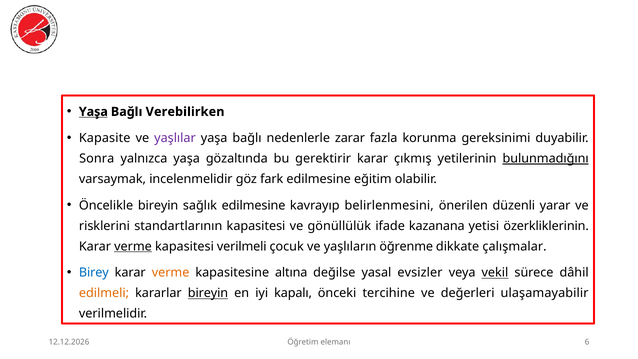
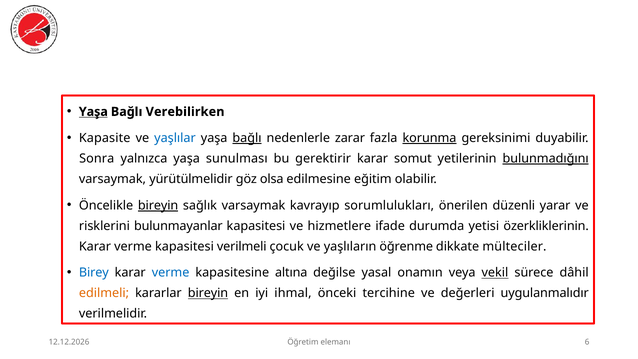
yaşlılar colour: purple -> blue
bağlı at (247, 138) underline: none -> present
korunma underline: none -> present
gözaltında: gözaltında -> sunulması
çıkmış: çıkmış -> somut
incelenmelidir: incelenmelidir -> yürütülmelidir
fark: fark -> olsa
bireyin at (158, 205) underline: none -> present
sağlık edilmesine: edilmesine -> varsaymak
belirlenmesini: belirlenmesini -> sorumlulukları
standartlarının: standartlarının -> bulunmayanlar
gönüllülük: gönüllülük -> hizmetlere
kazanana: kazanana -> durumda
verme at (133, 246) underline: present -> none
çalışmalar: çalışmalar -> mülteciler
verme at (171, 273) colour: orange -> blue
evsizler: evsizler -> onamın
kapalı: kapalı -> ihmal
ulaşamayabilir: ulaşamayabilir -> uygulanmalıdır
